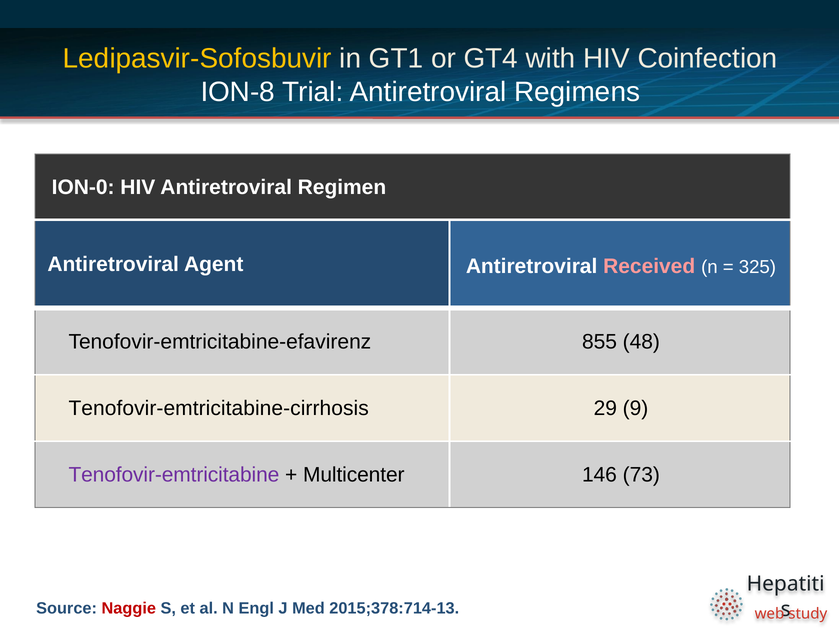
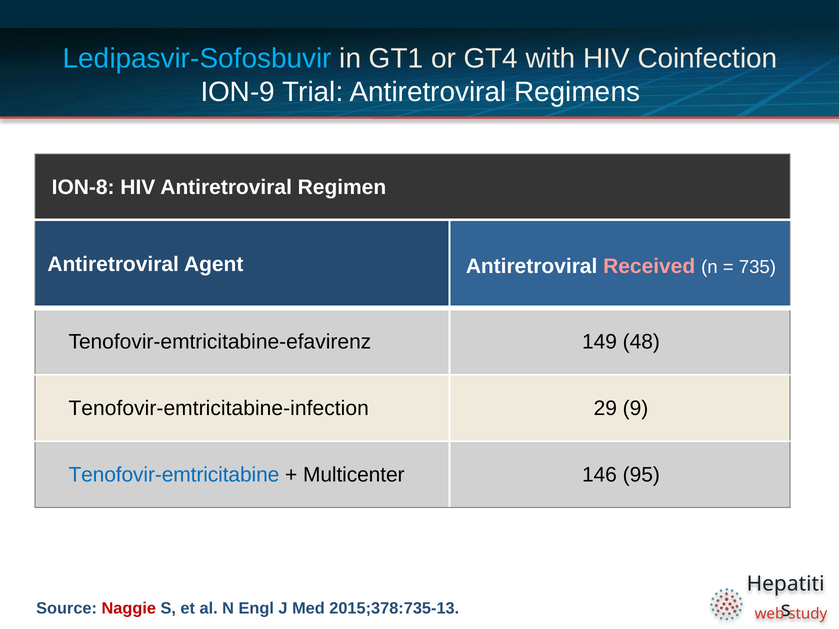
Ledipasvir-Sofosbuvir colour: yellow -> light blue
ION-8: ION-8 -> ION-9
ION-0: ION-0 -> ION-8
325: 325 -> 735
855: 855 -> 149
Tenofovir-emtricitabine-cirrhosis: Tenofovir-emtricitabine-cirrhosis -> Tenofovir-emtricitabine-infection
Tenofovir-emtricitabine colour: purple -> blue
73: 73 -> 95
2015;378:714-13: 2015;378:714-13 -> 2015;378:735-13
